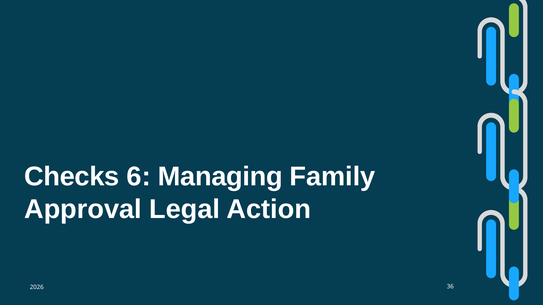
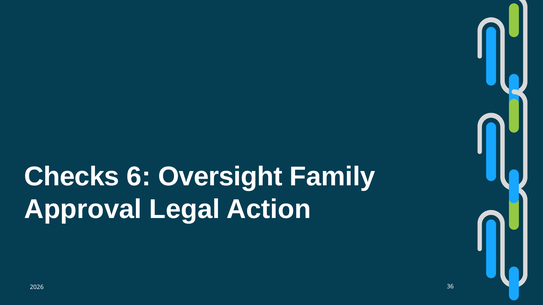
Managing: Managing -> Oversight
